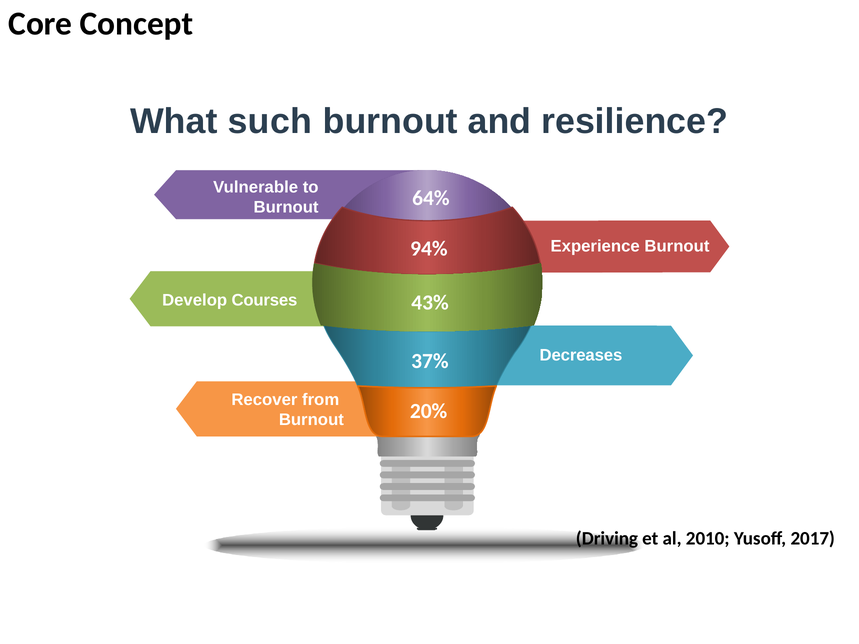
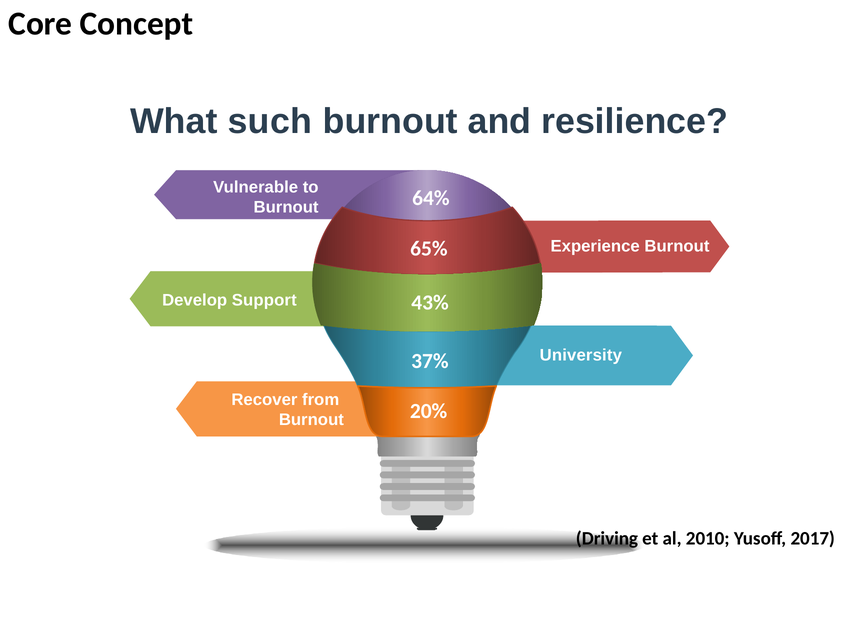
94%: 94% -> 65%
Courses: Courses -> Support
Decreases: Decreases -> University
